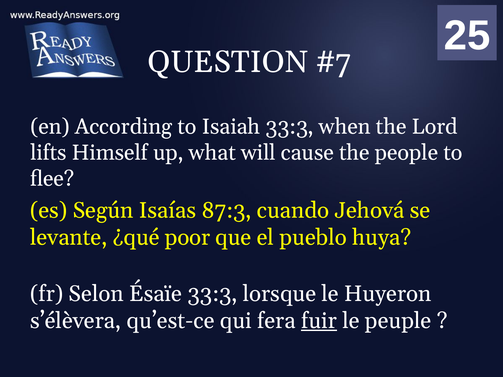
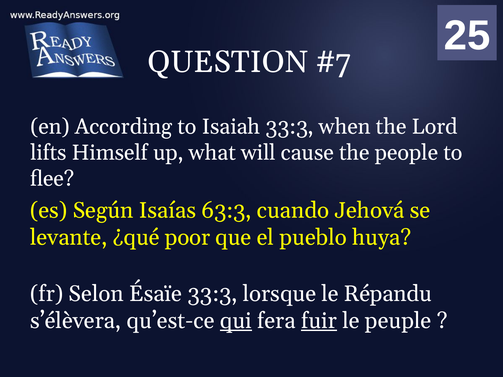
87:3: 87:3 -> 63:3
Huyeron: Huyeron -> Répandu
qui underline: none -> present
